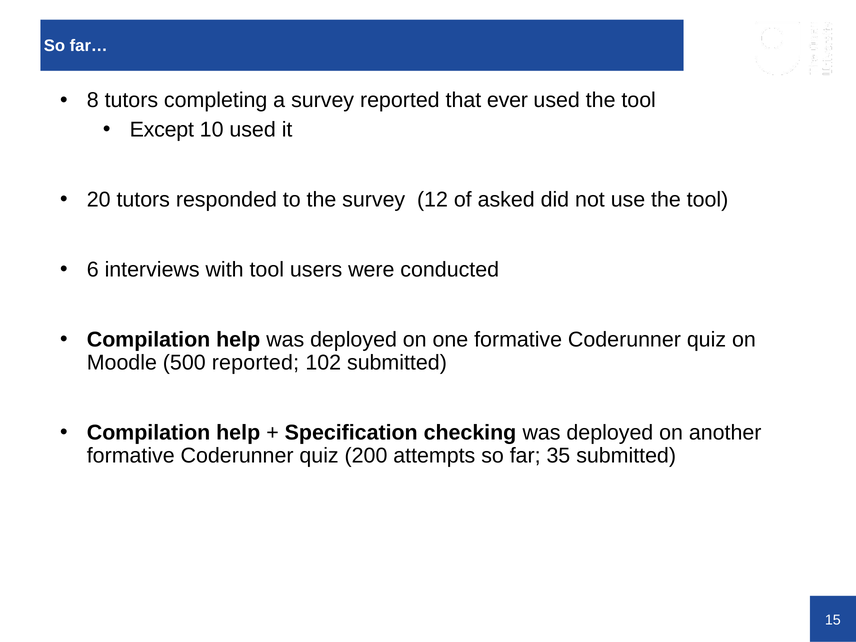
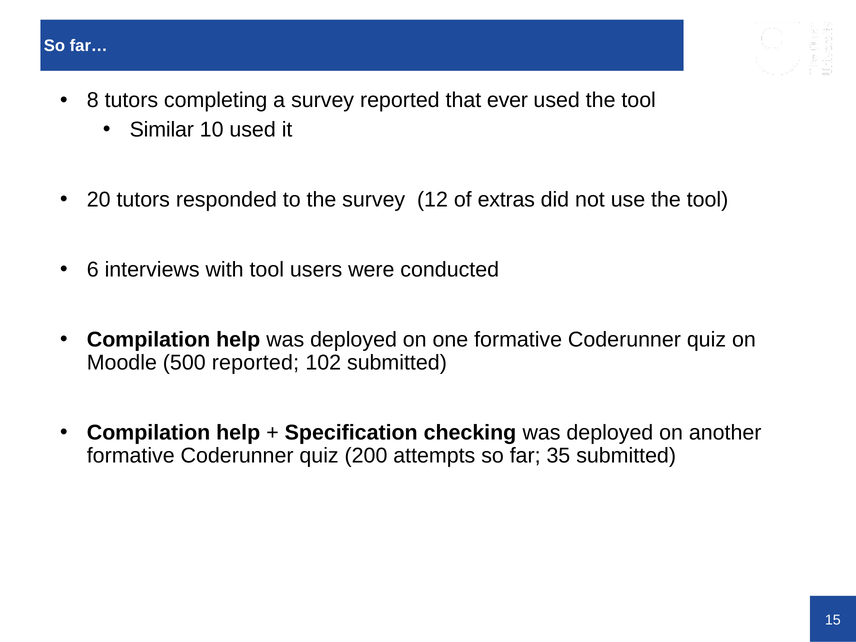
Except: Except -> Similar
asked: asked -> extras
